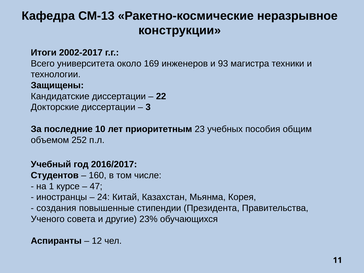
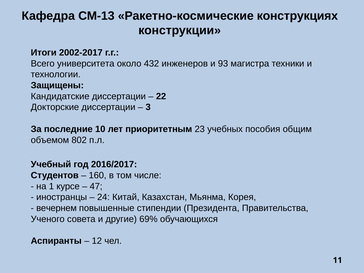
неразрывное: неразрывное -> конструкциях
169: 169 -> 432
252: 252 -> 802
создания: создания -> вечернем
23%: 23% -> 69%
